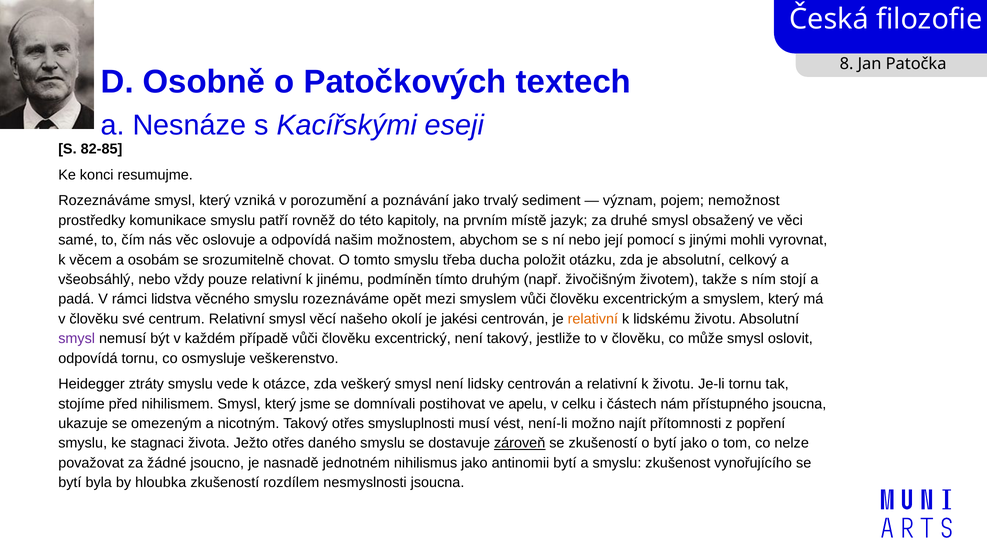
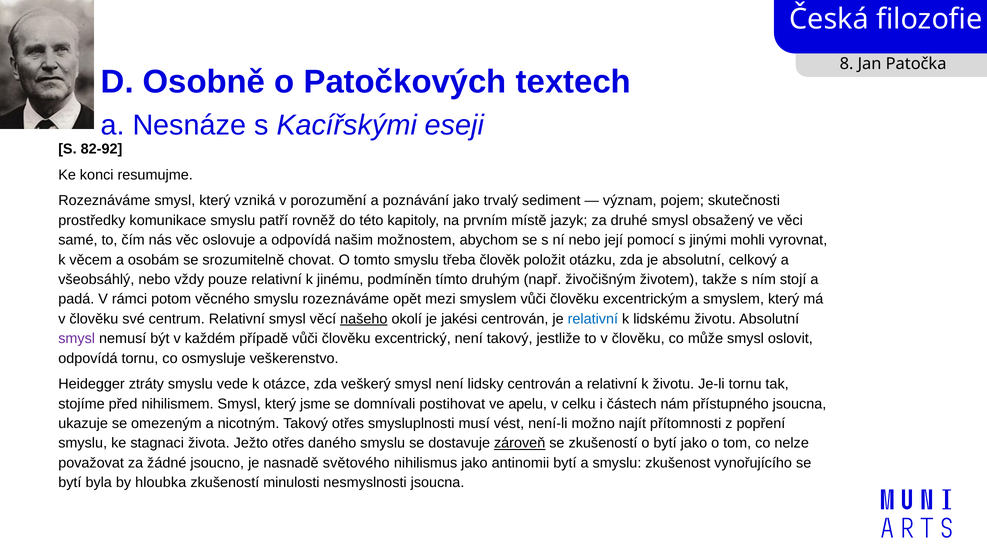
82-85: 82-85 -> 82-92
nemožnost: nemožnost -> skutečnosti
ducha: ducha -> člověk
lidstva: lidstva -> potom
našeho underline: none -> present
relativní at (593, 319) colour: orange -> blue
jednotném: jednotném -> světového
rozdílem: rozdílem -> minulosti
